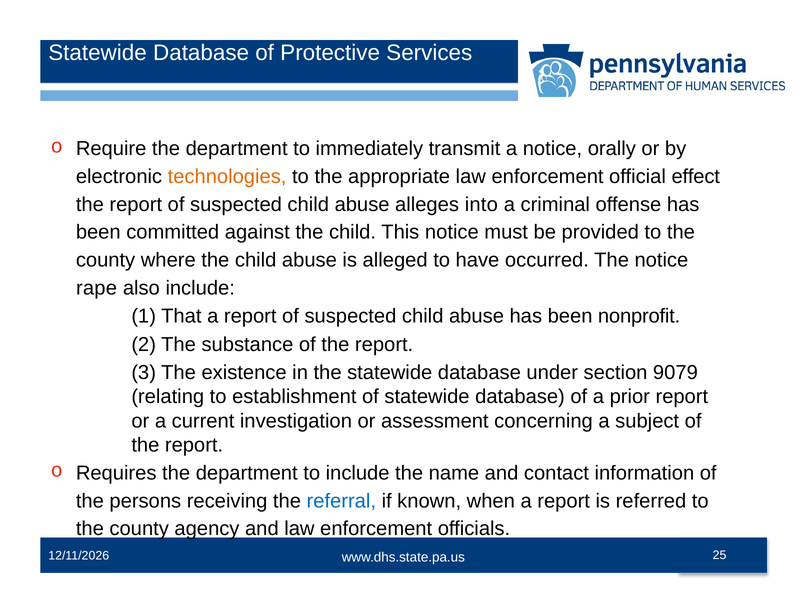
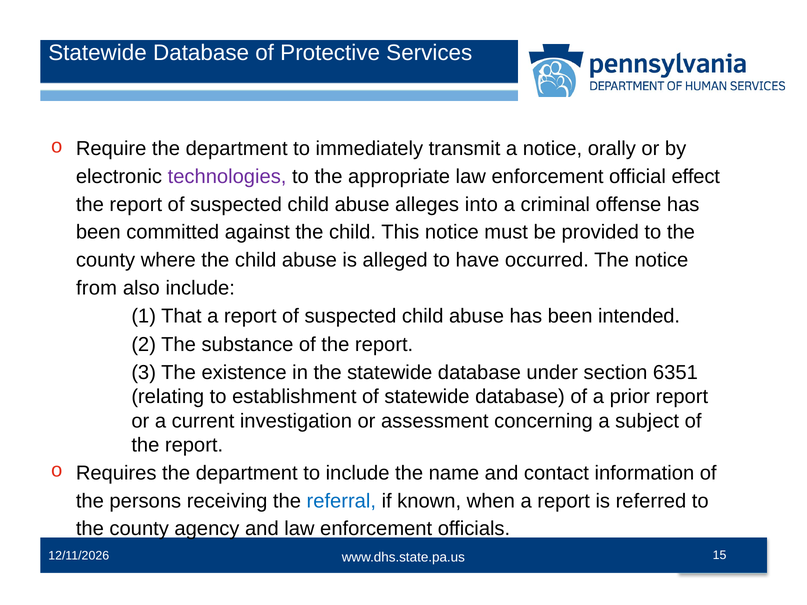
technologies colour: orange -> purple
rape: rape -> from
nonprofit: nonprofit -> intended
9079: 9079 -> 6351
25: 25 -> 15
